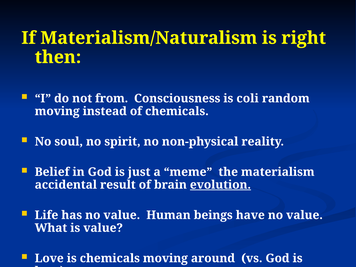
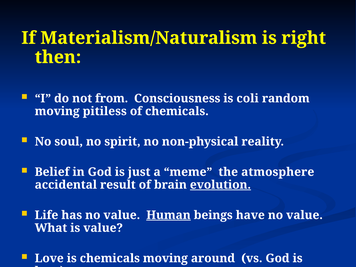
instead: instead -> pitiless
materialism: materialism -> atmosphere
Human underline: none -> present
